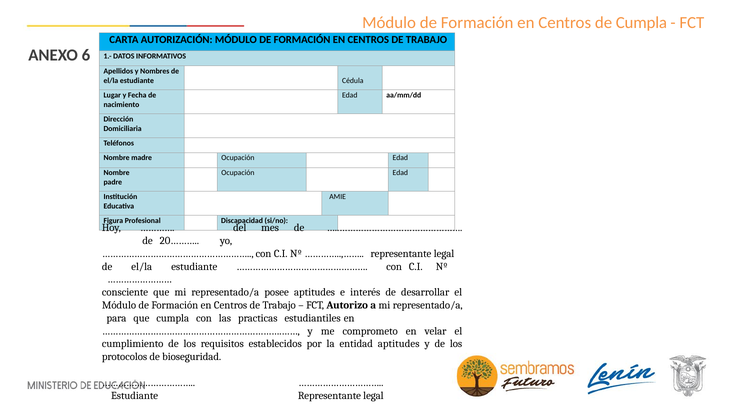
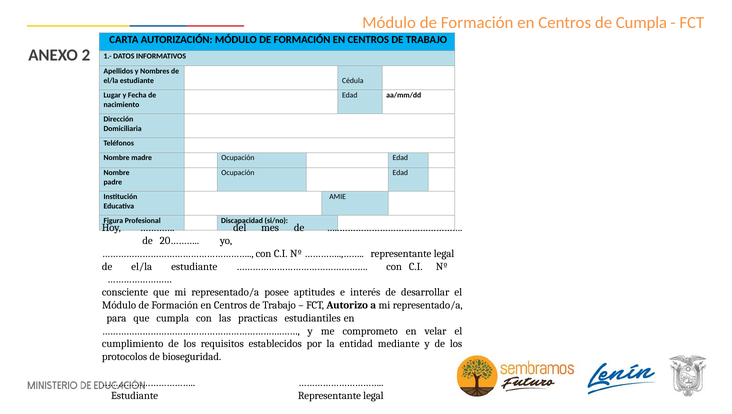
6: 6 -> 2
entidad aptitudes: aptitudes -> mediante
